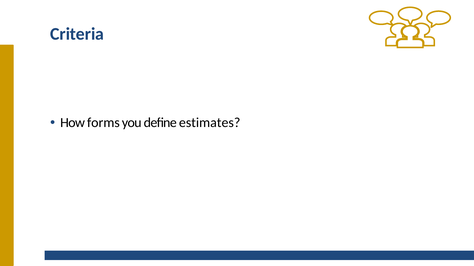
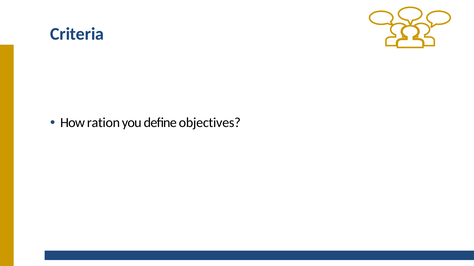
forms: forms -> ration
estimates: estimates -> objectives
